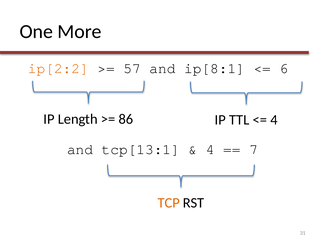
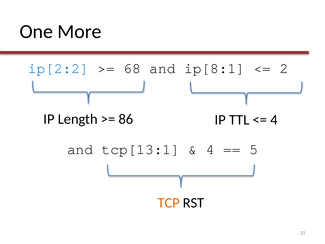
ip[2:2 colour: orange -> blue
57: 57 -> 68
6: 6 -> 2
7: 7 -> 5
